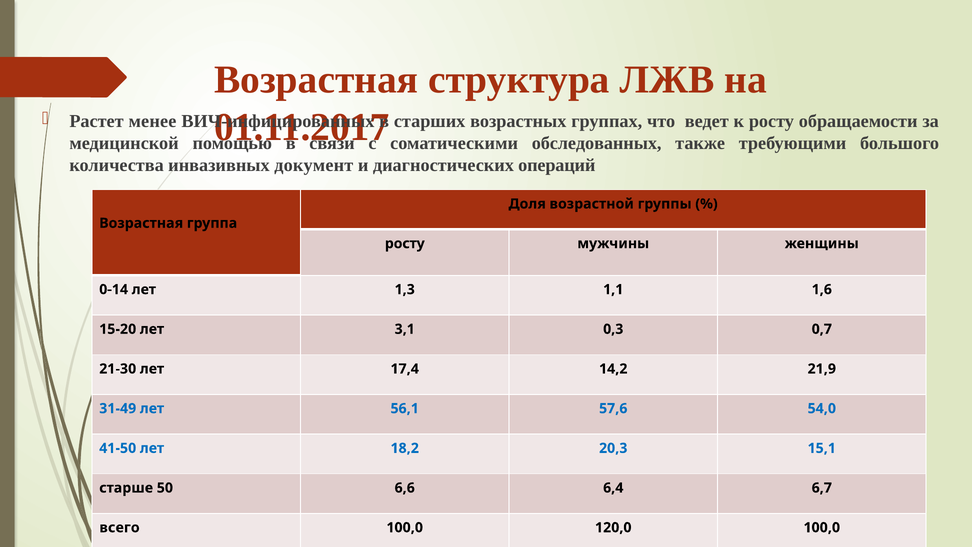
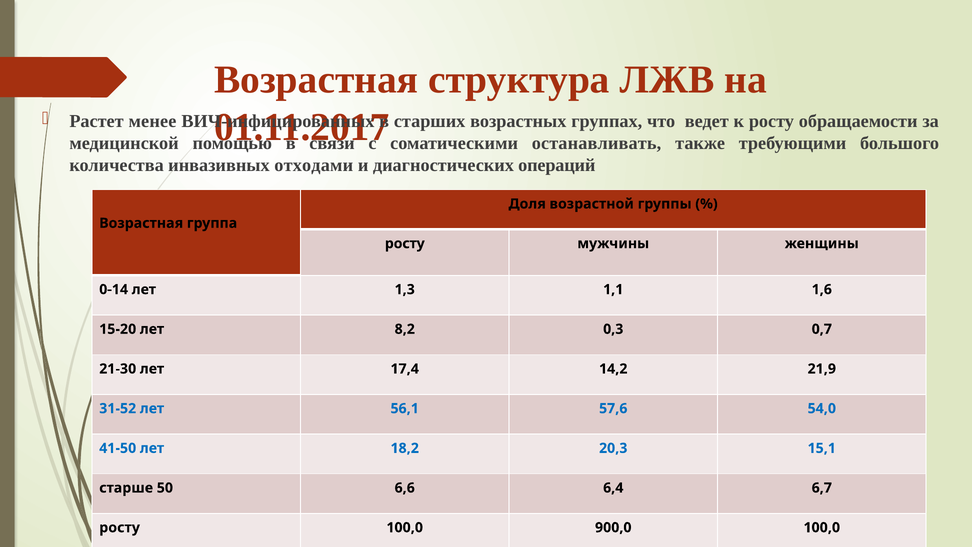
обследованных: обследованных -> останавливать
документ: документ -> отходами
3,1: 3,1 -> 8,2
31-49: 31-49 -> 31-52
всего at (120, 527): всего -> росту
120,0: 120,0 -> 900,0
